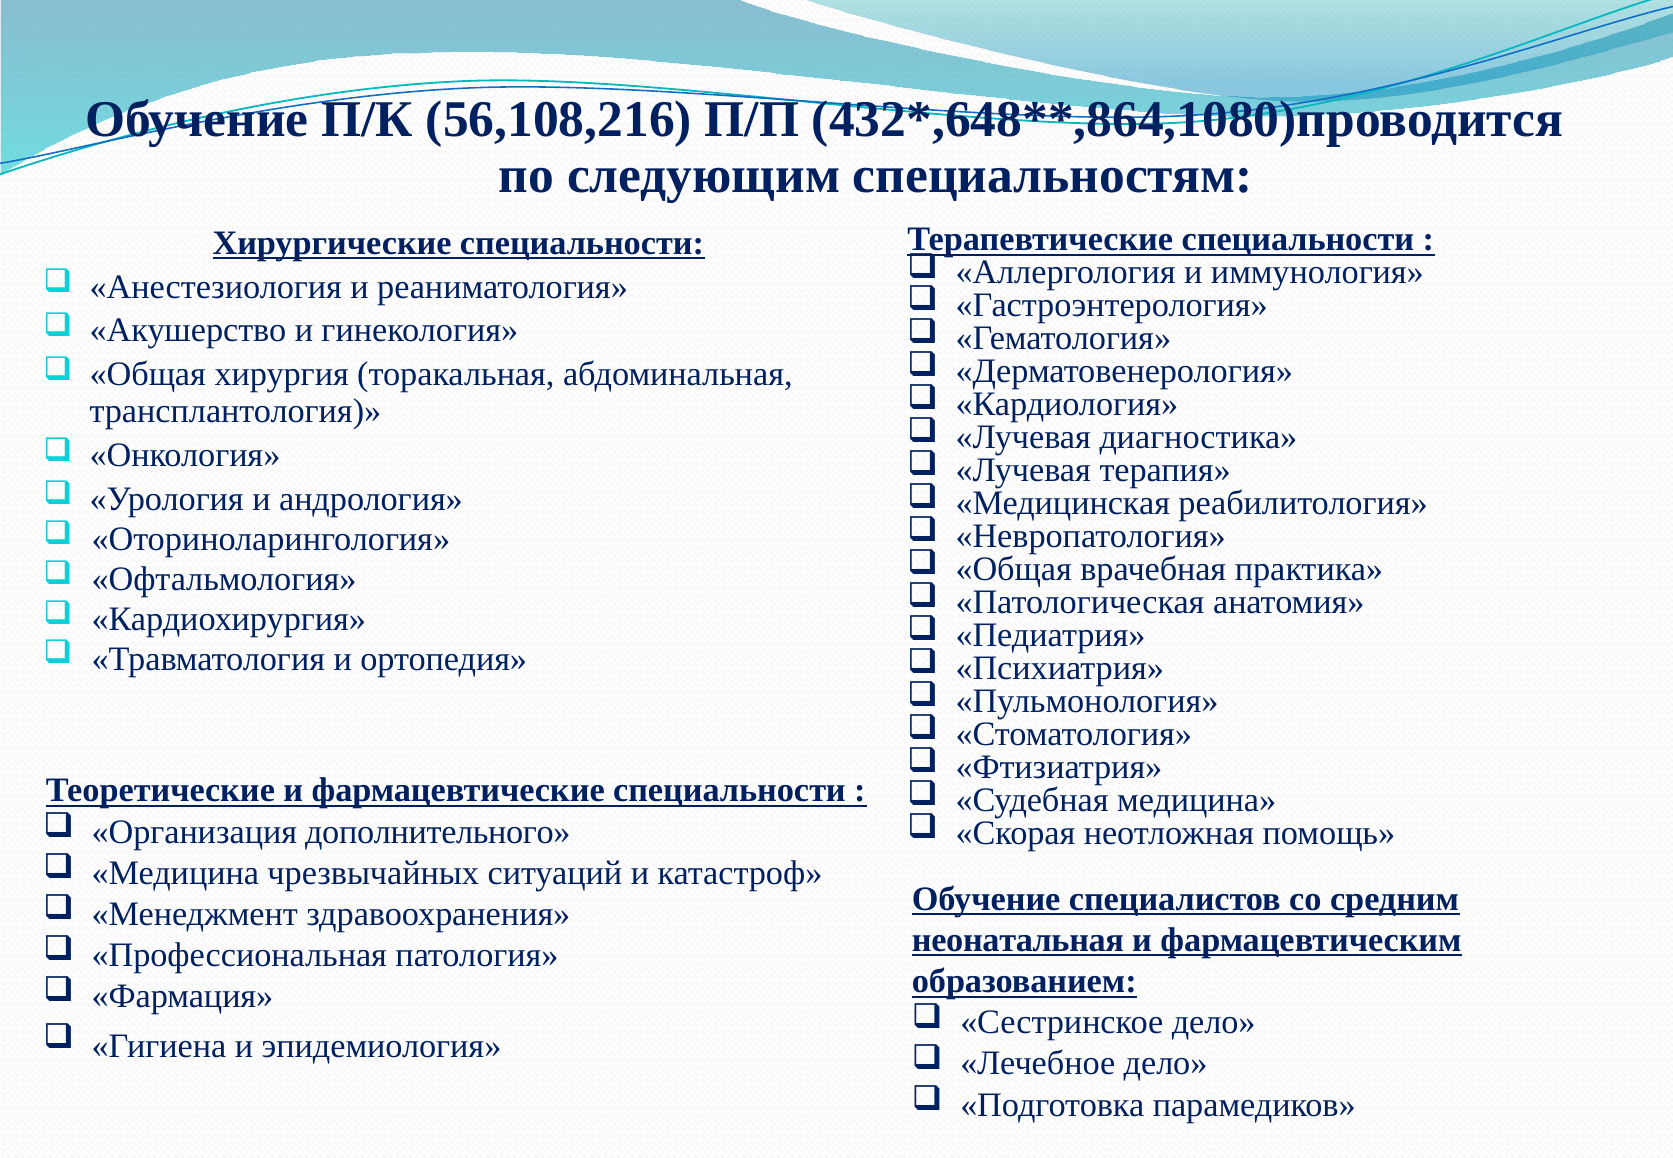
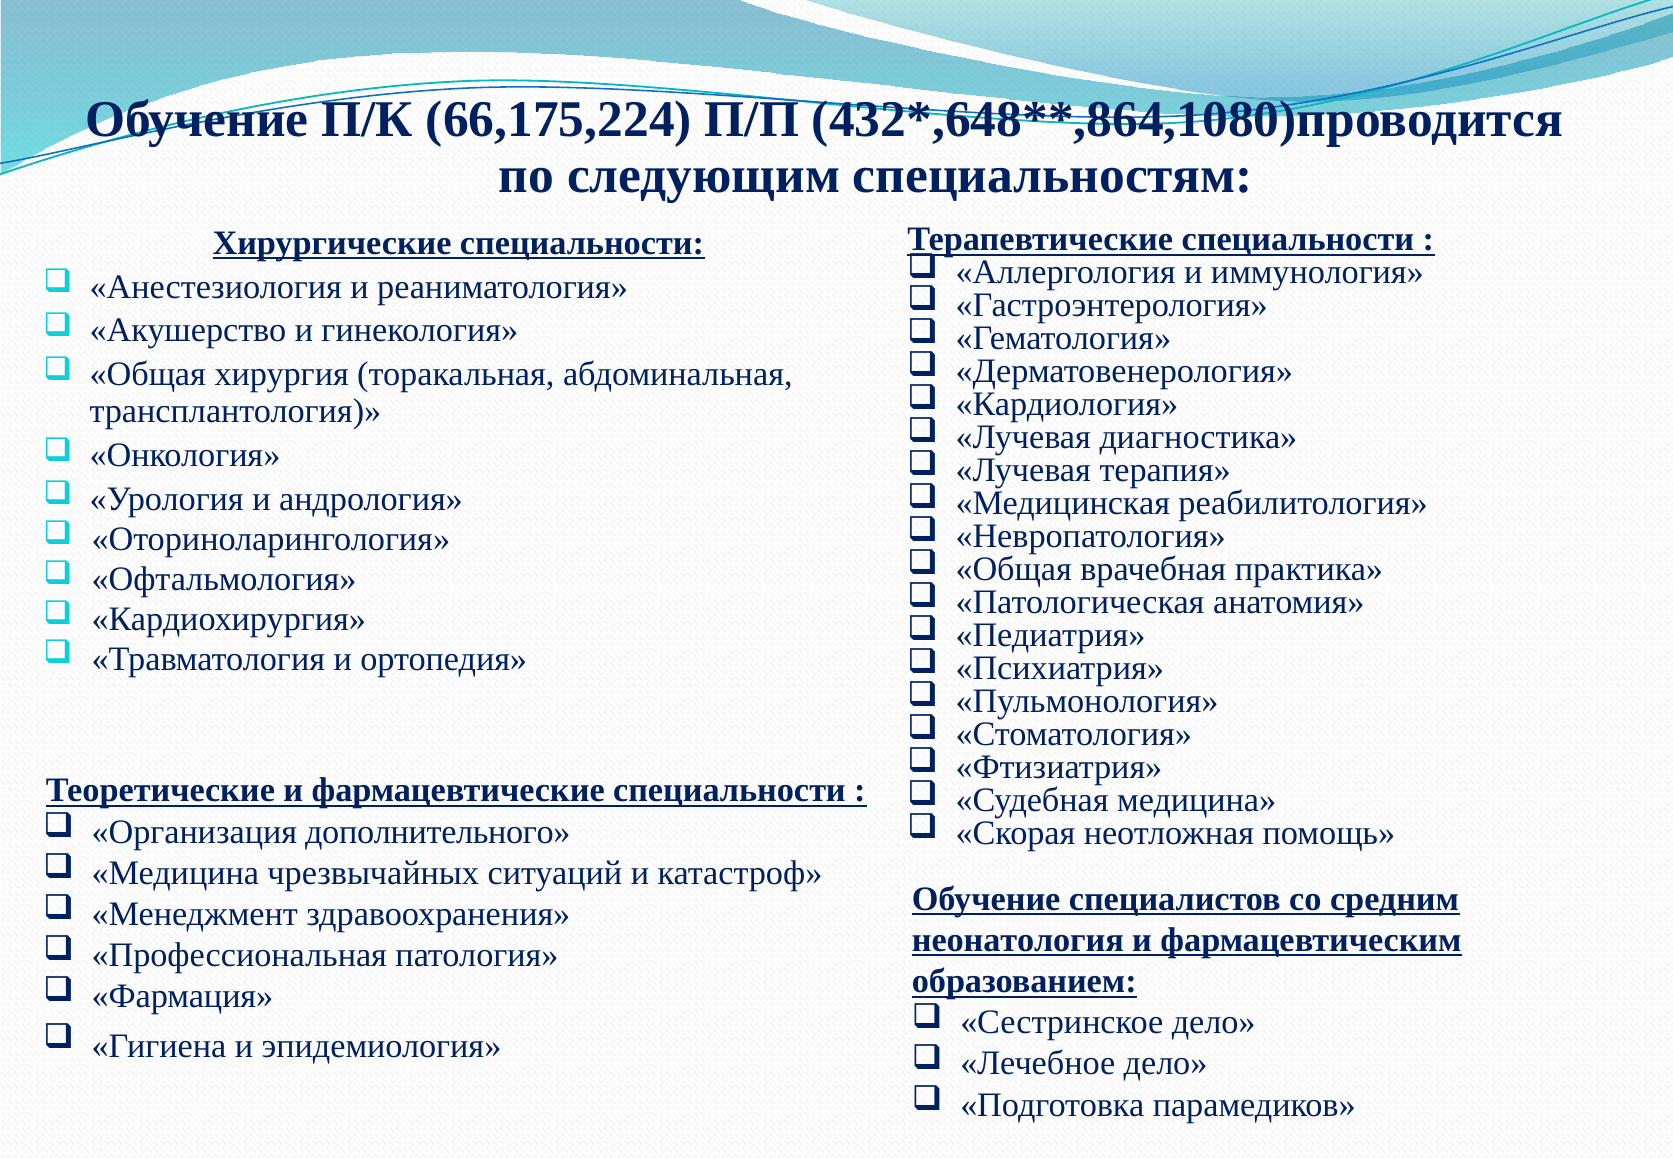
56,108,216: 56,108,216 -> 66,175,224
неонатальная: неонатальная -> неонатология
